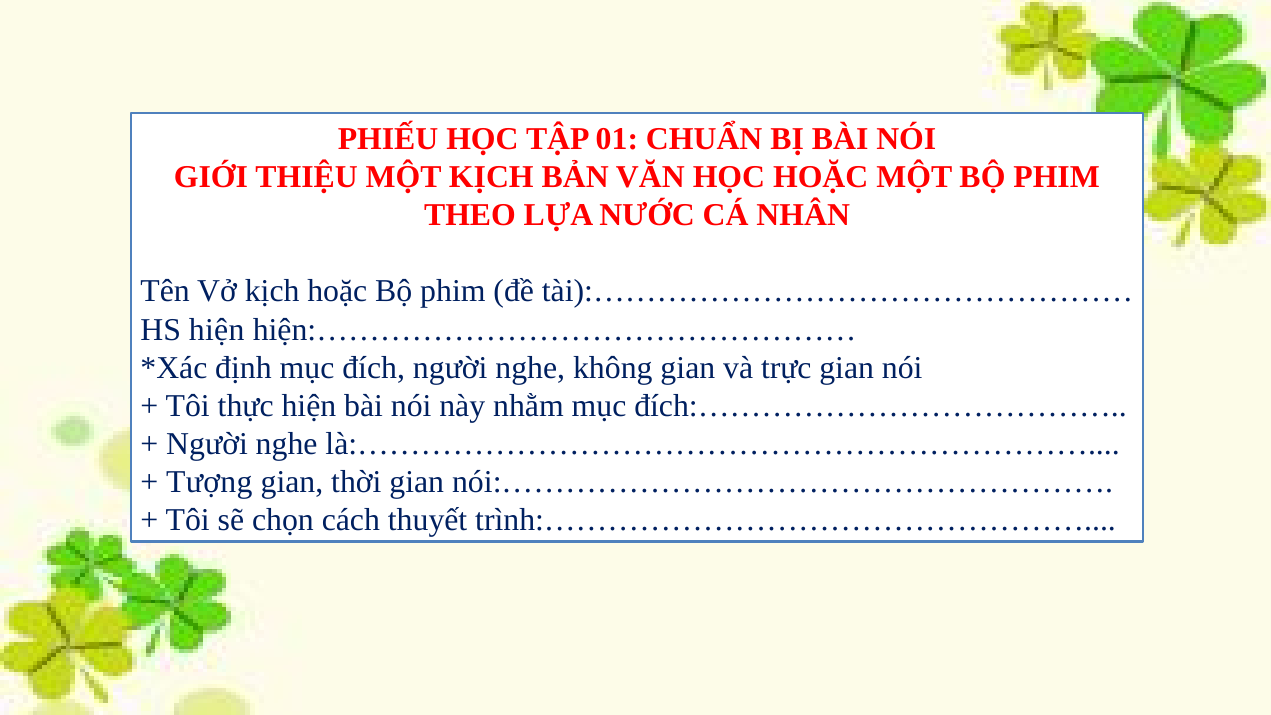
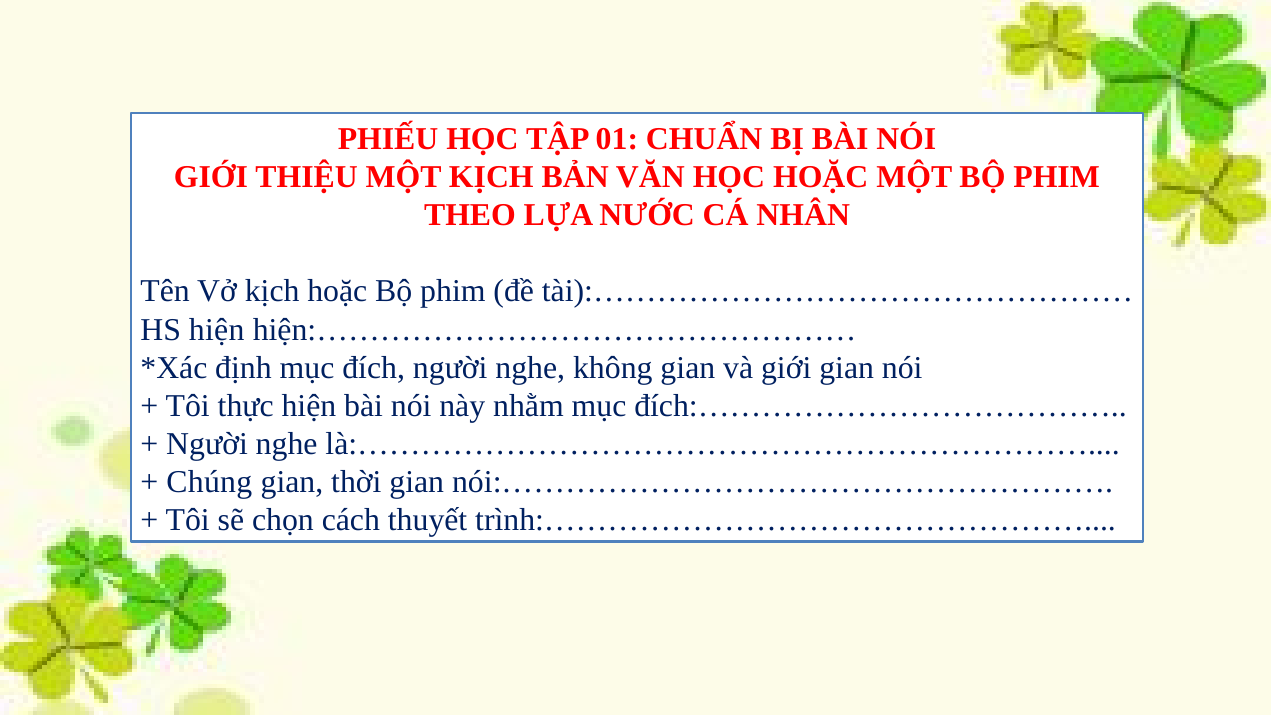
và trực: trực -> giới
Tượng: Tượng -> Chúng
